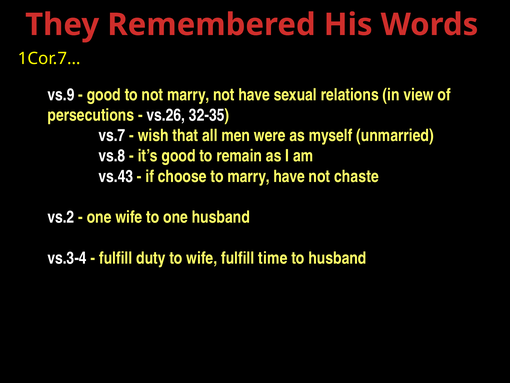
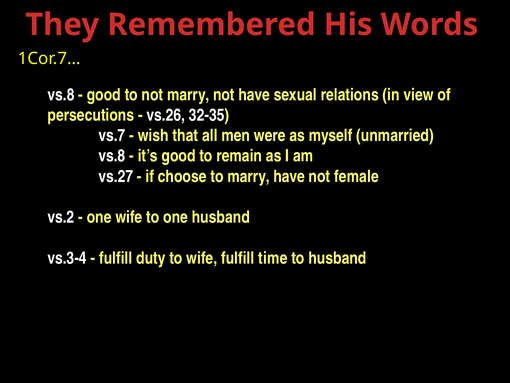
vs.9 at (61, 95): vs.9 -> vs.8
vs.43: vs.43 -> vs.27
chaste: chaste -> female
